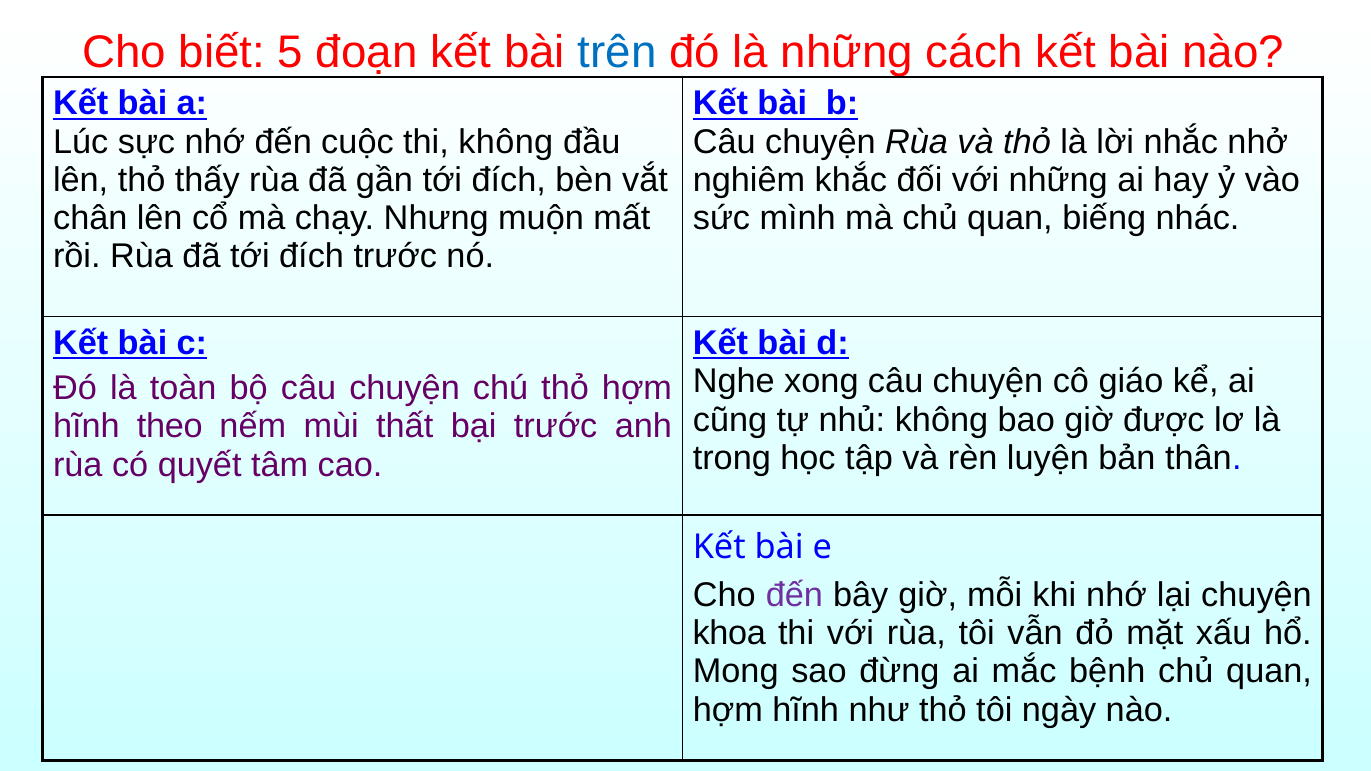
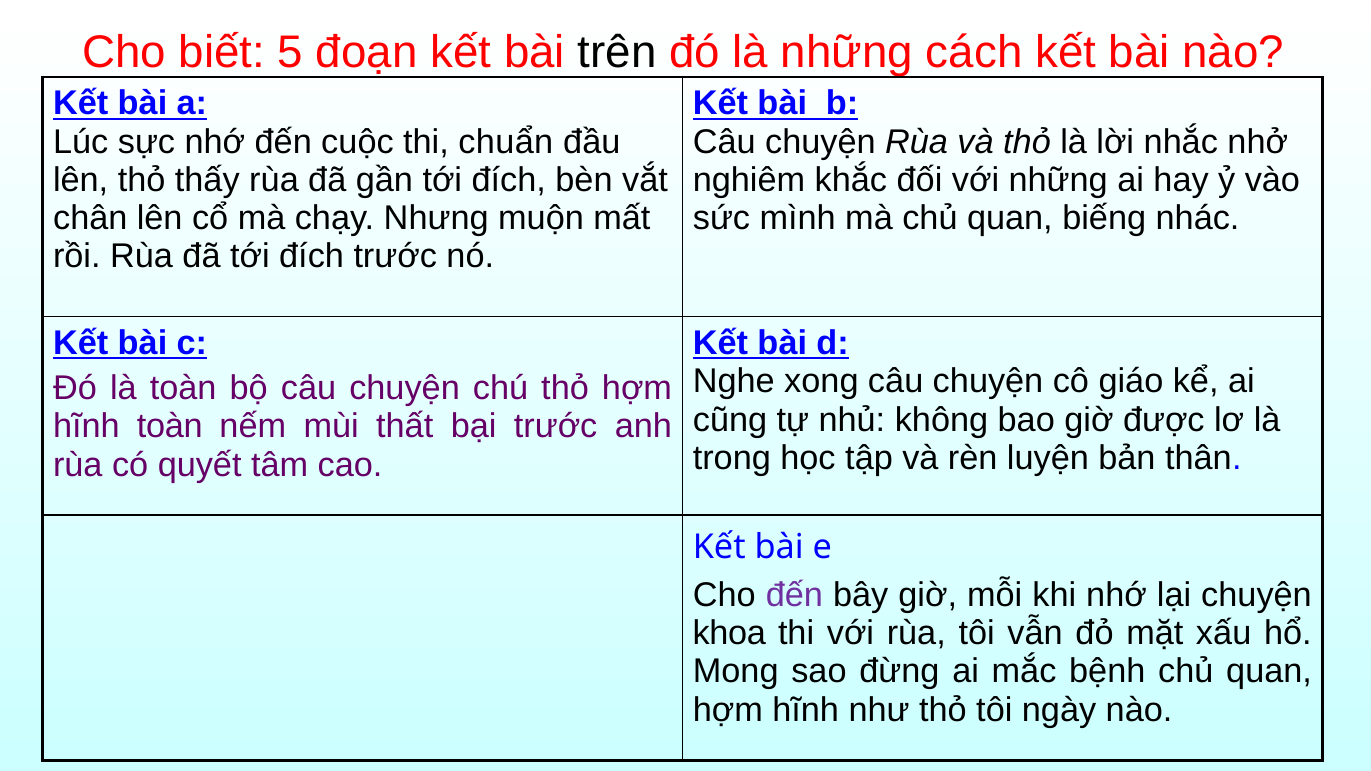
trên colour: blue -> black
thi không: không -> chuẩn
hĩnh theo: theo -> toàn
